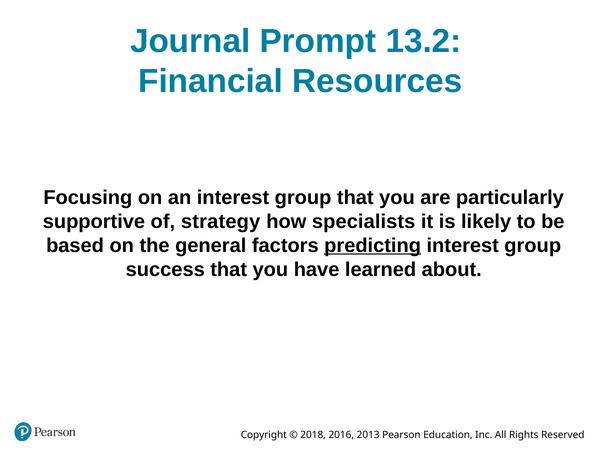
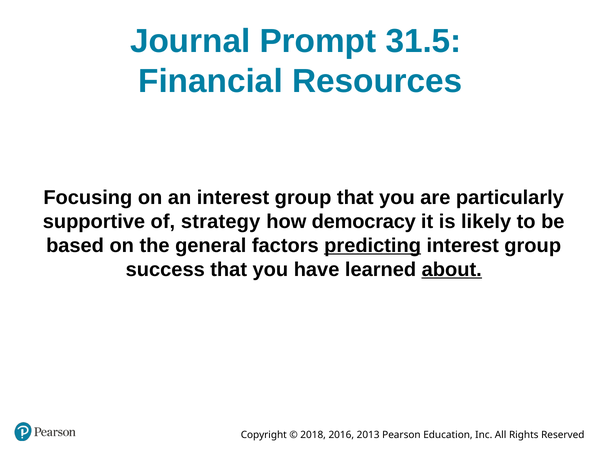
13.2: 13.2 -> 31.5
specialists: specialists -> democracy
about underline: none -> present
